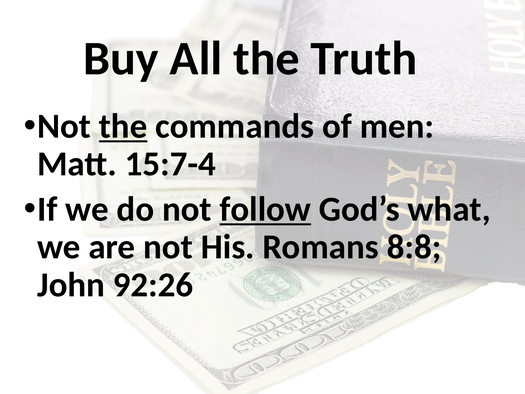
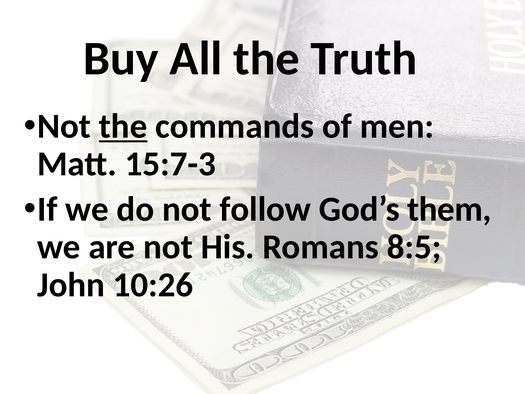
15:7-4: 15:7-4 -> 15:7-3
follow underline: present -> none
what: what -> them
8:8: 8:8 -> 8:5
92:26: 92:26 -> 10:26
